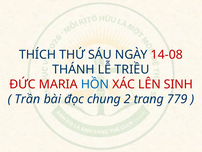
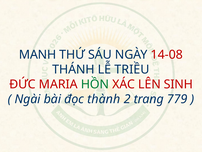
THÍCH: THÍCH -> MANH
HỒN colour: blue -> green
Trần: Trần -> Ngài
chung: chung -> thành
